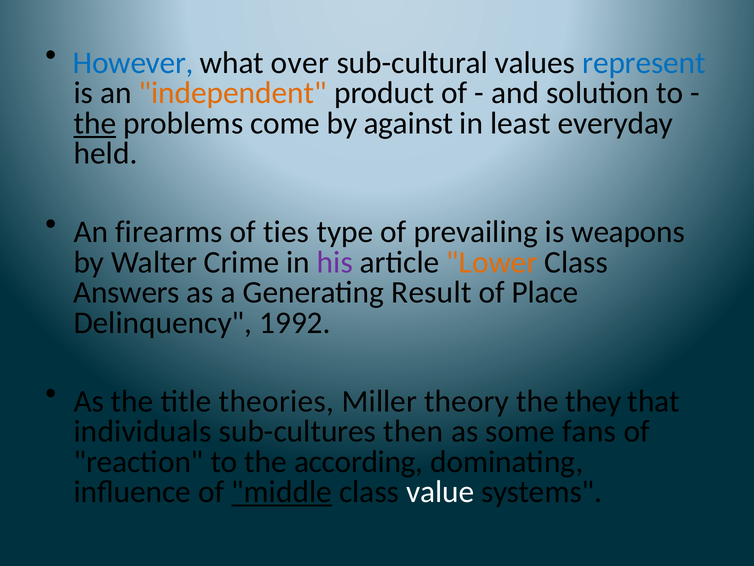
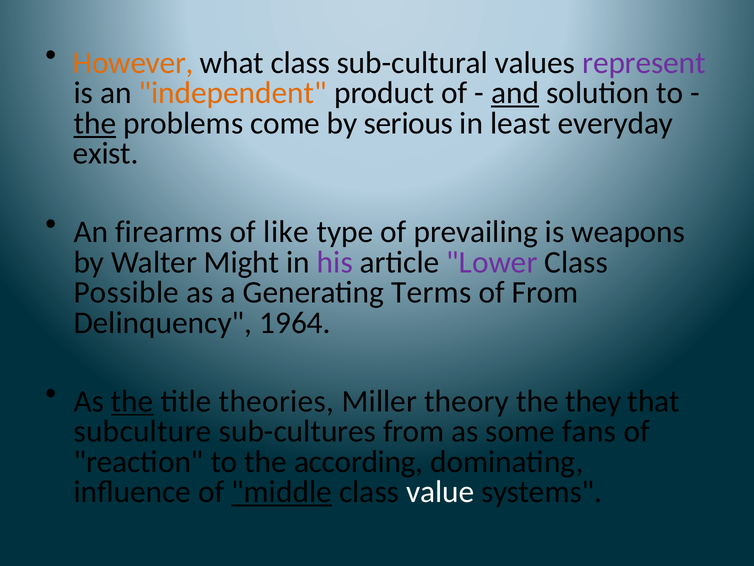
However colour: blue -> orange
what over: over -> class
represent colour: blue -> purple
and underline: none -> present
against: against -> serious
held: held -> exist
ties: ties -> like
Crime: Crime -> Might
Lower colour: orange -> purple
Answers: Answers -> Possible
Result: Result -> Terms
of Place: Place -> From
1992: 1992 -> 1964
the at (132, 401) underline: none -> present
individuals: individuals -> subculture
sub-cultures then: then -> from
